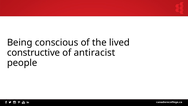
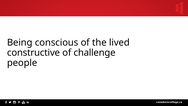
antiracist: antiracist -> challenge
